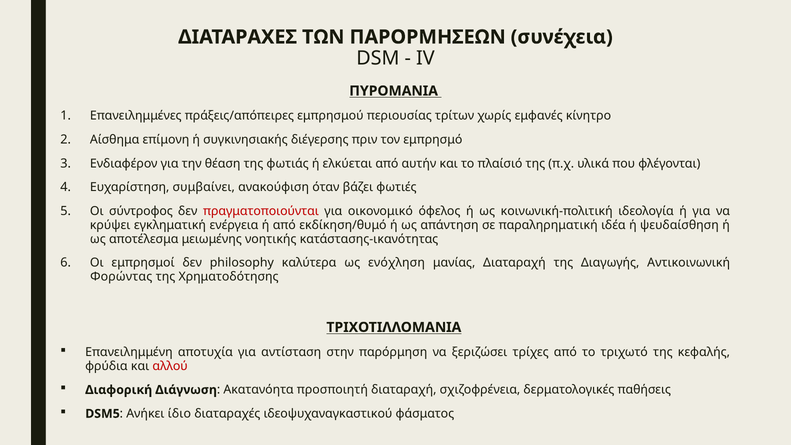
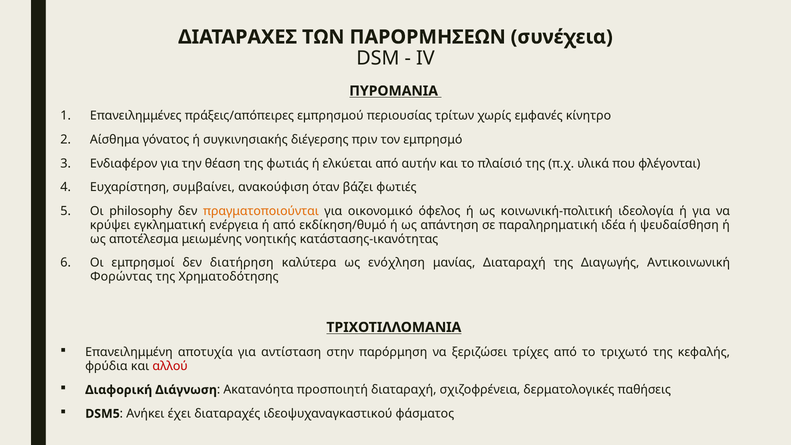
επίμονη: επίμονη -> γόνατος
σύντροφος: σύντροφος -> philosophy
πραγματοποιούνται colour: red -> orange
philosophy: philosophy -> διατήρηση
ίδιο: ίδιο -> έχει
